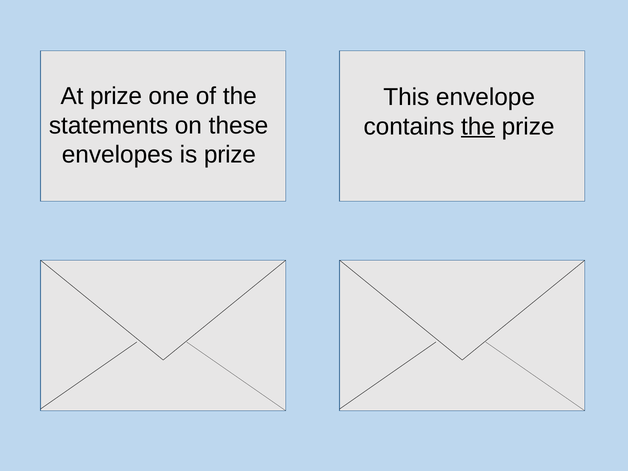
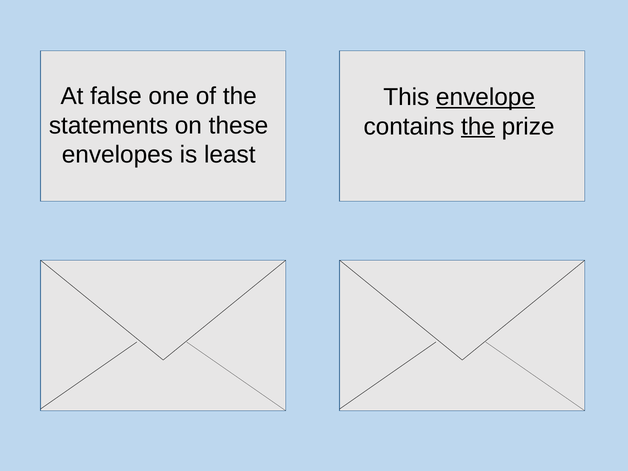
At prize: prize -> false
envelope underline: none -> present
is prize: prize -> least
